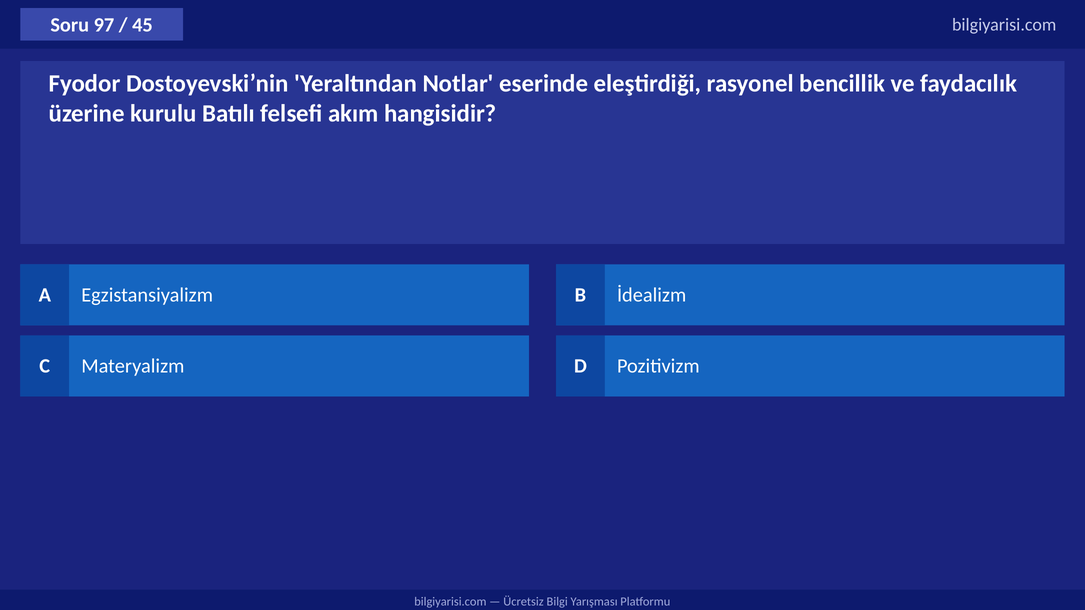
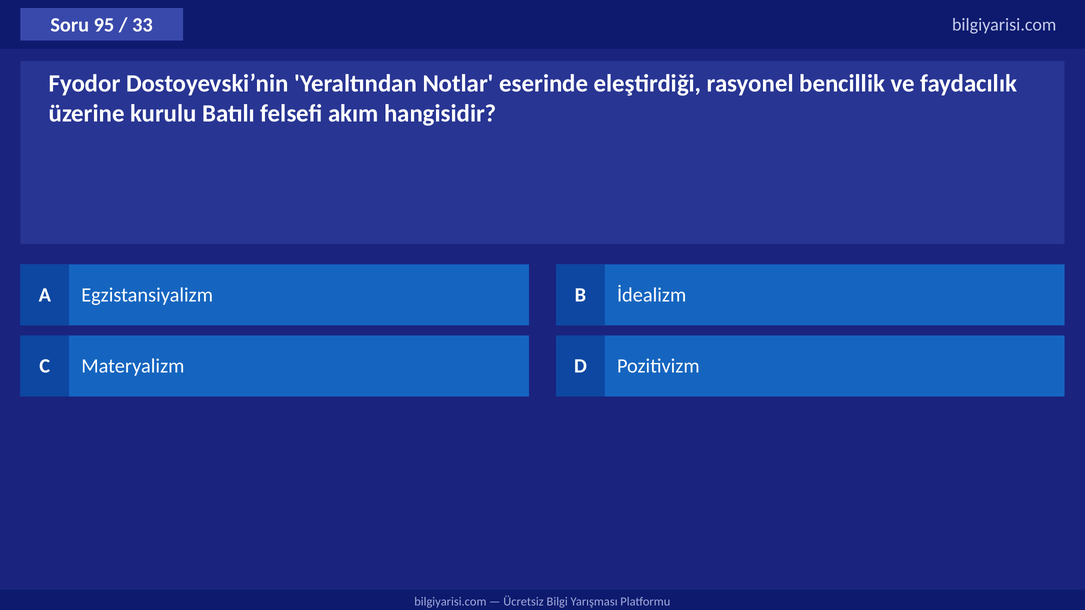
97: 97 -> 95
45: 45 -> 33
